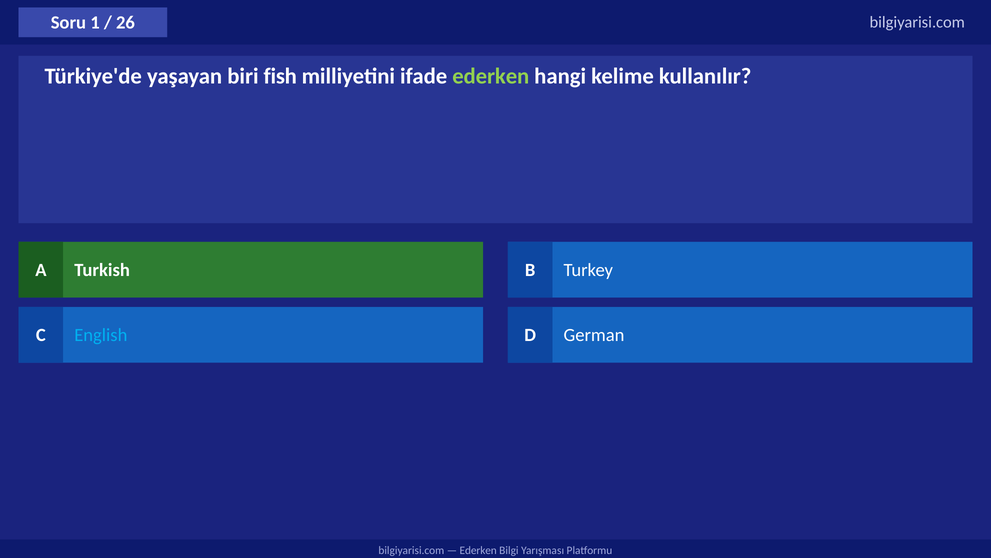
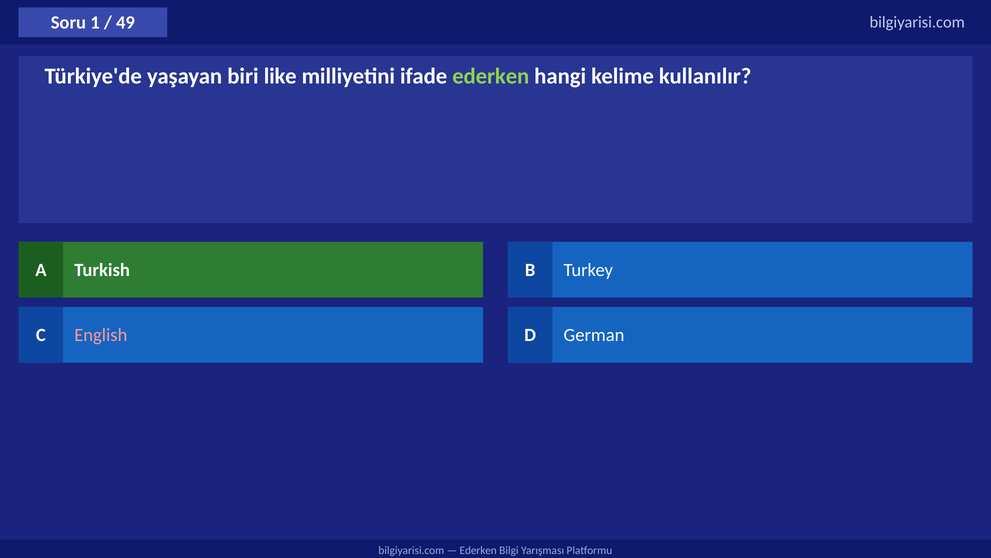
26: 26 -> 49
fish: fish -> like
English colour: light blue -> pink
